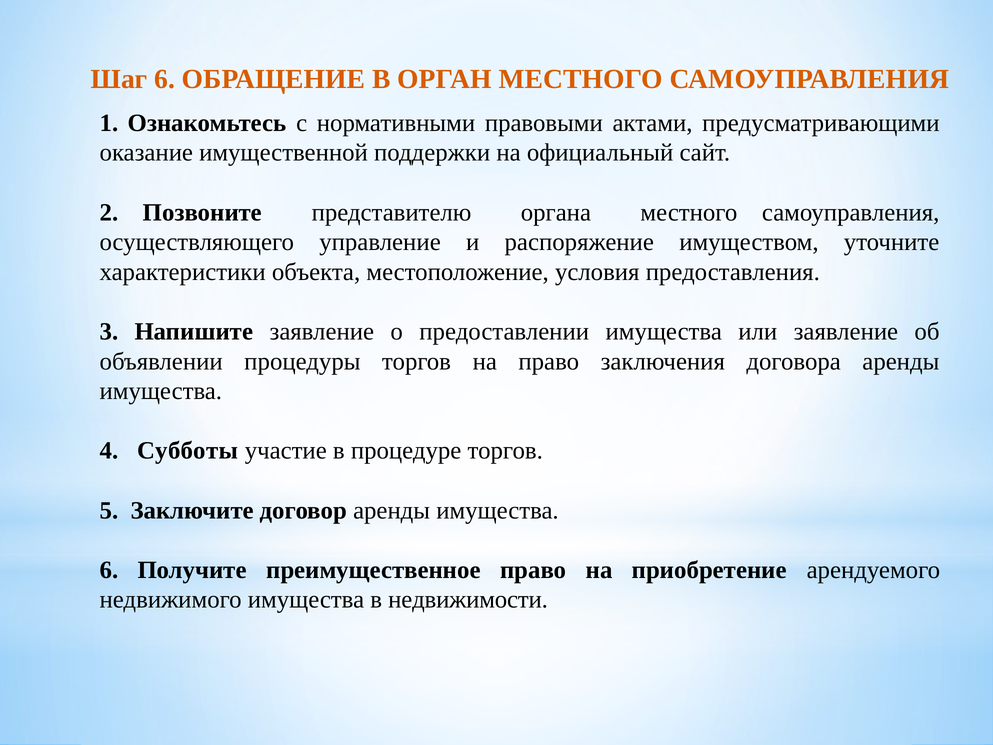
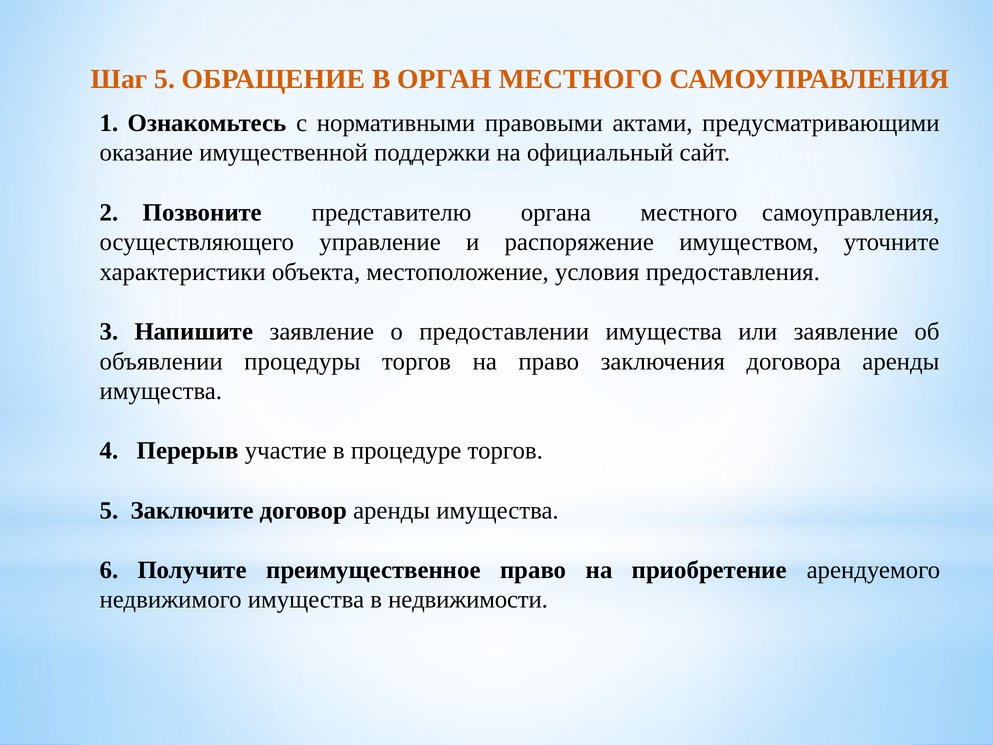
Шаг 6: 6 -> 5
Субботы: Субботы -> Перерыв
